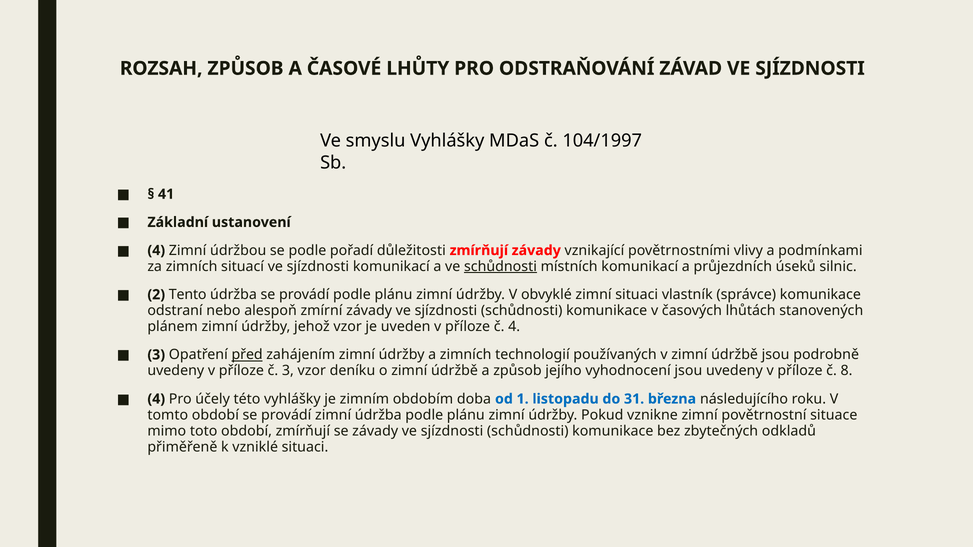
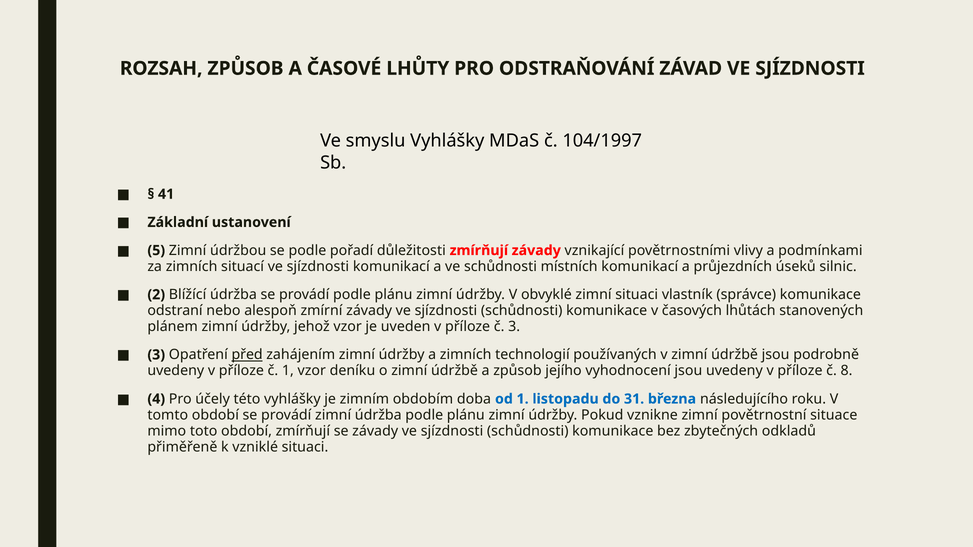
4 at (156, 251): 4 -> 5
schůdnosti at (500, 267) underline: present -> none
Tento: Tento -> Blížící
č 4: 4 -> 3
č 3: 3 -> 1
